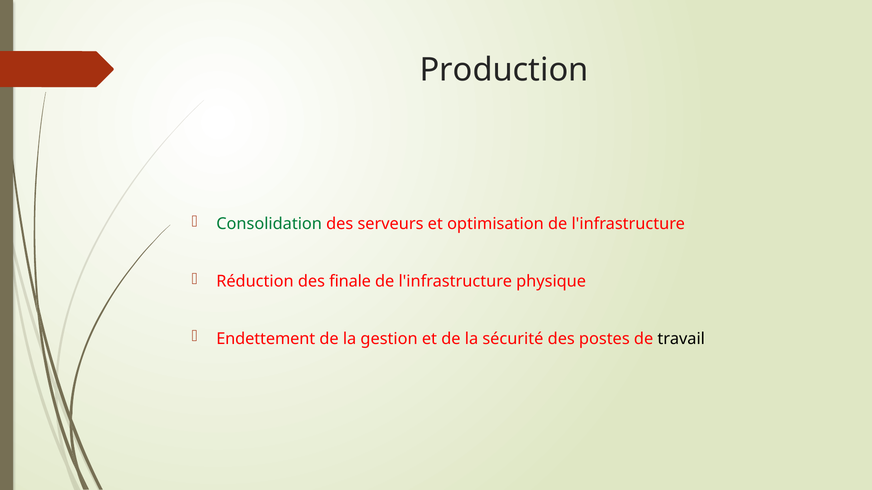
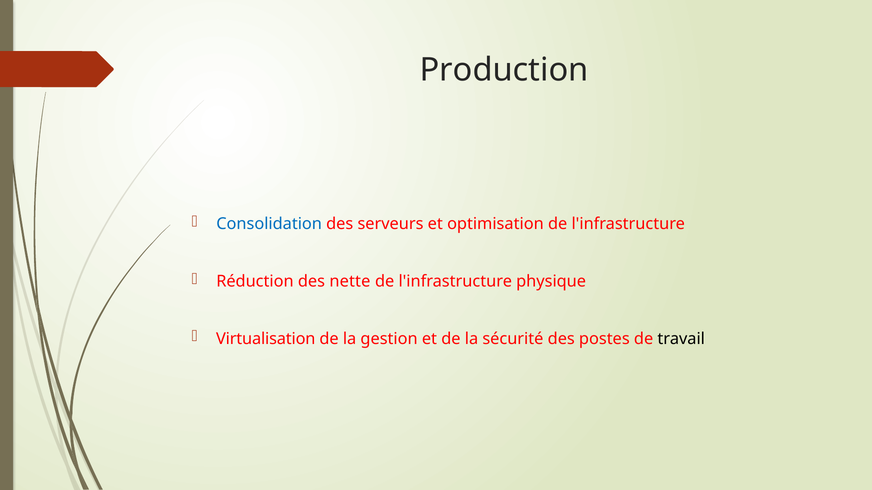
Consolidation colour: green -> blue
finale: finale -> nette
Endettement: Endettement -> Virtualisation
